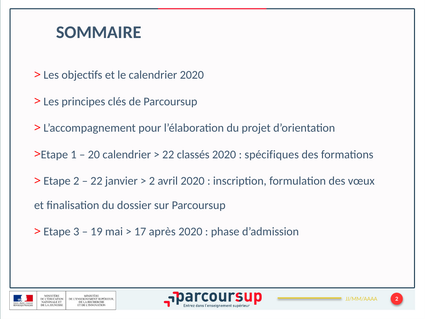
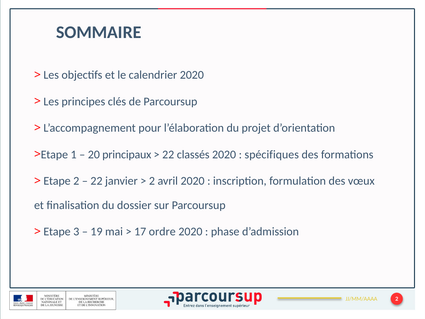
20 calendrier: calendrier -> principaux
après: après -> ordre
